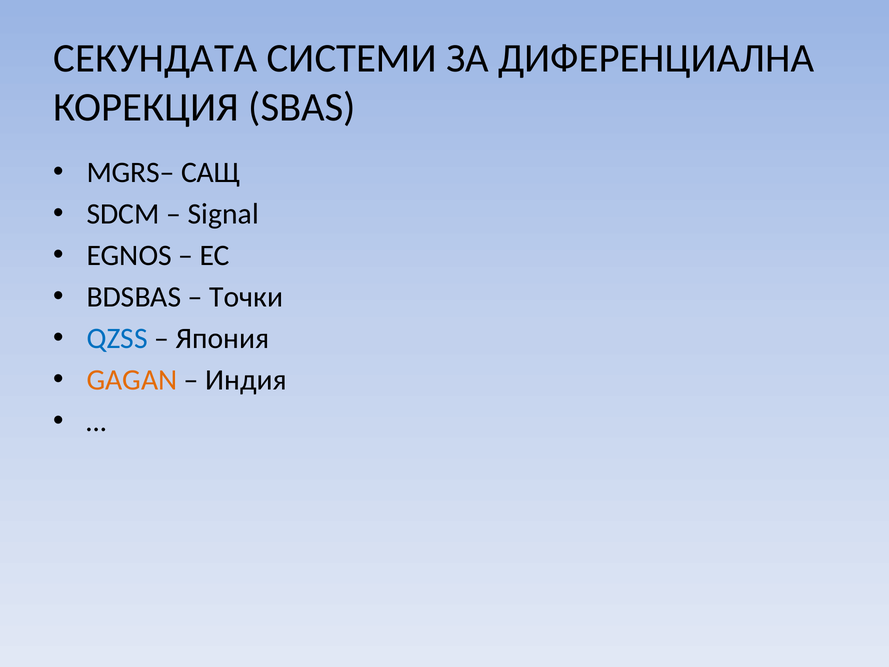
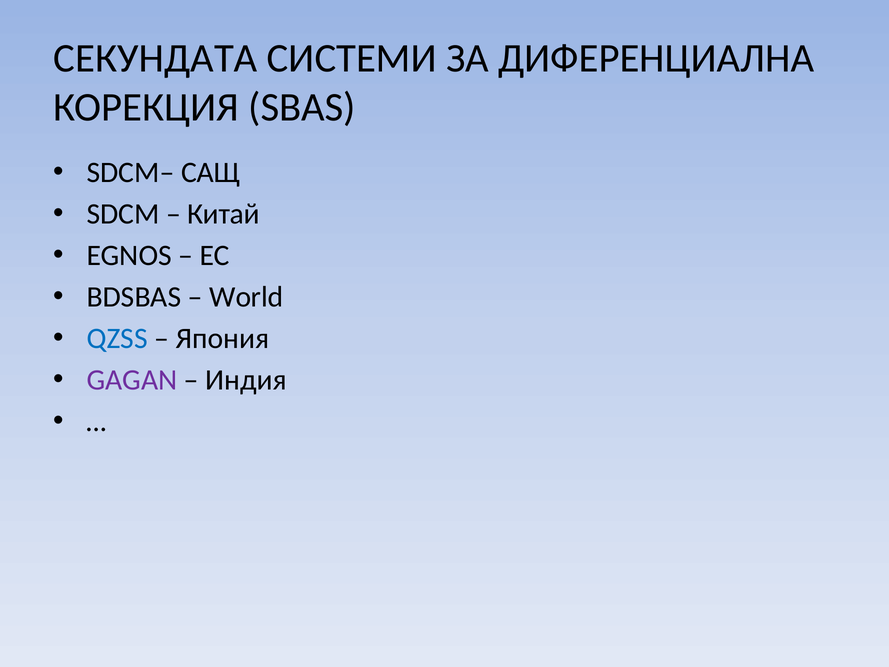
MGRS–: MGRS– -> SDCM–
Signal: Signal -> Китай
Точки: Точки -> World
GAGAN colour: orange -> purple
